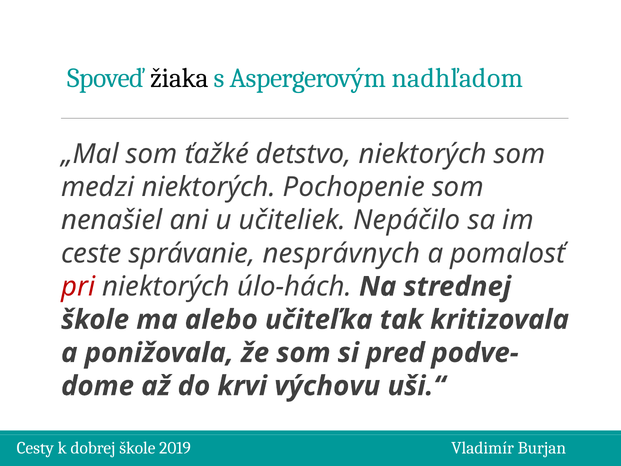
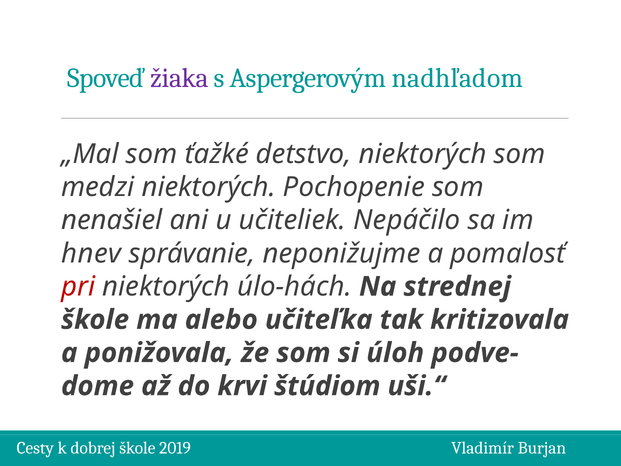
žiaka colour: black -> purple
ceste: ceste -> hnev
nesprávnych: nesprávnych -> neponižujme
pred: pred -> úloh
výchovu: výchovu -> štúdiom
